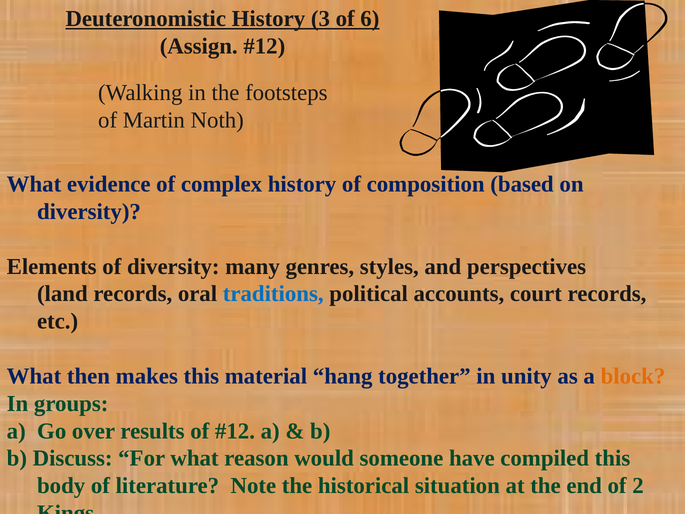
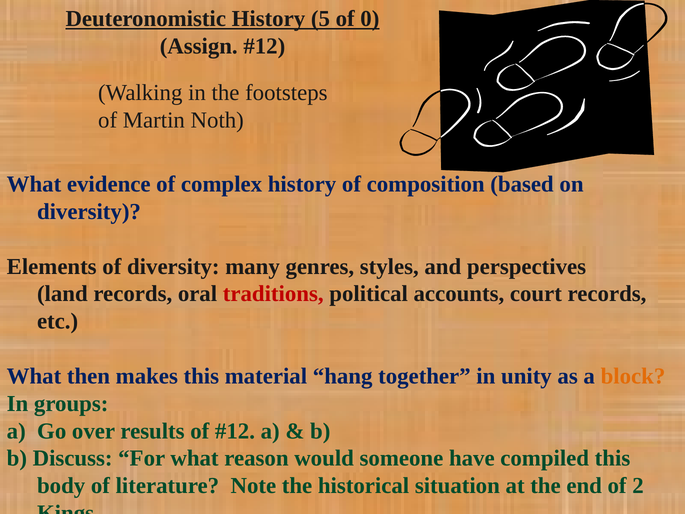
3: 3 -> 5
6: 6 -> 0
traditions colour: blue -> red
